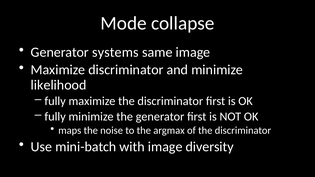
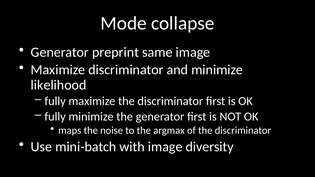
systems: systems -> preprint
